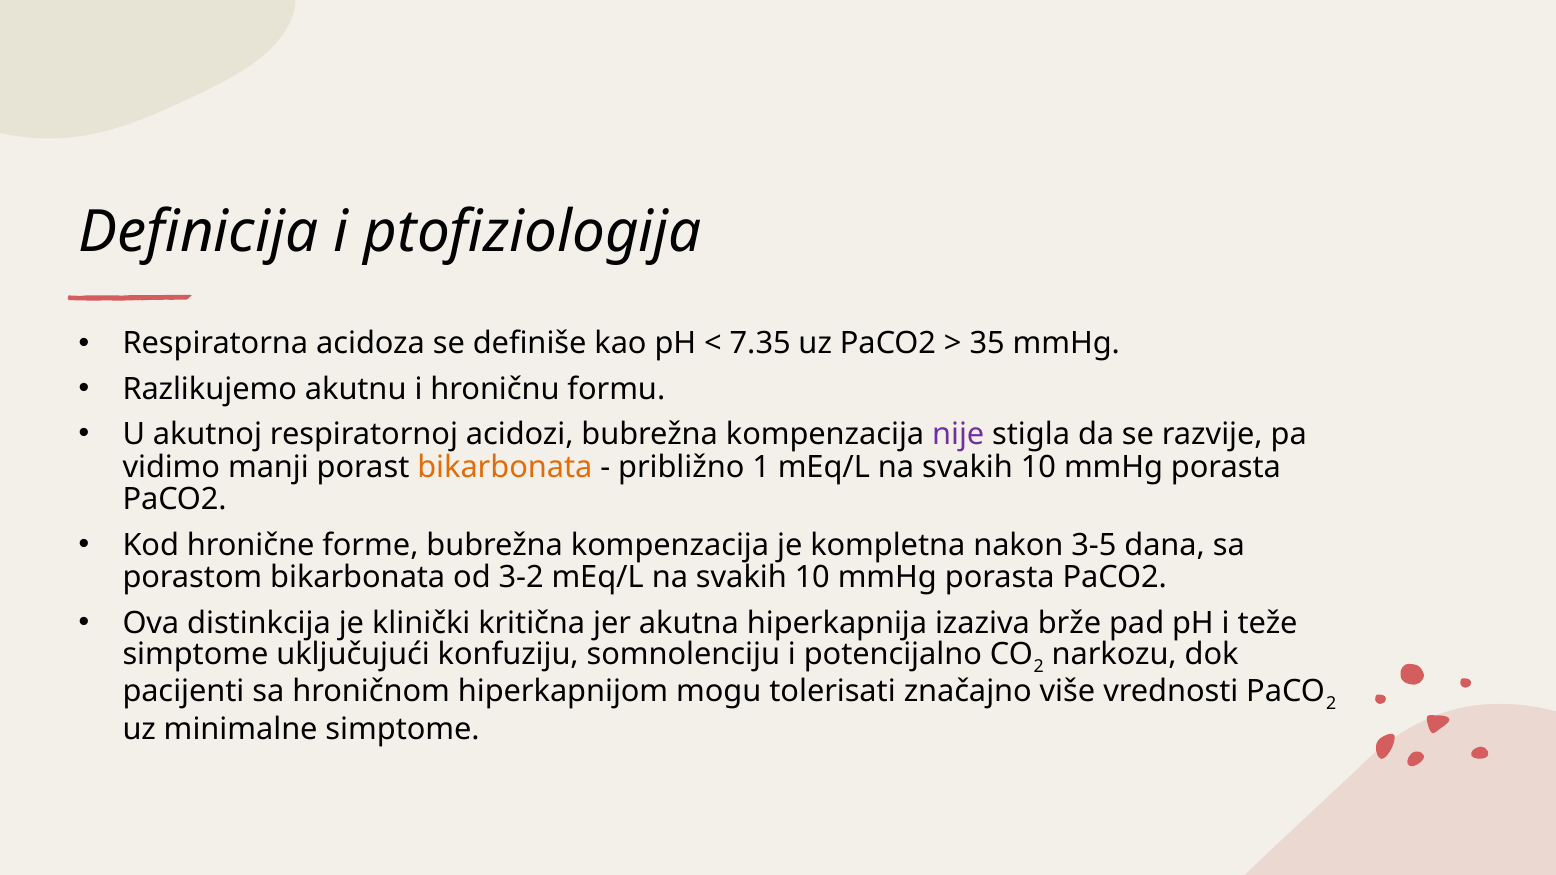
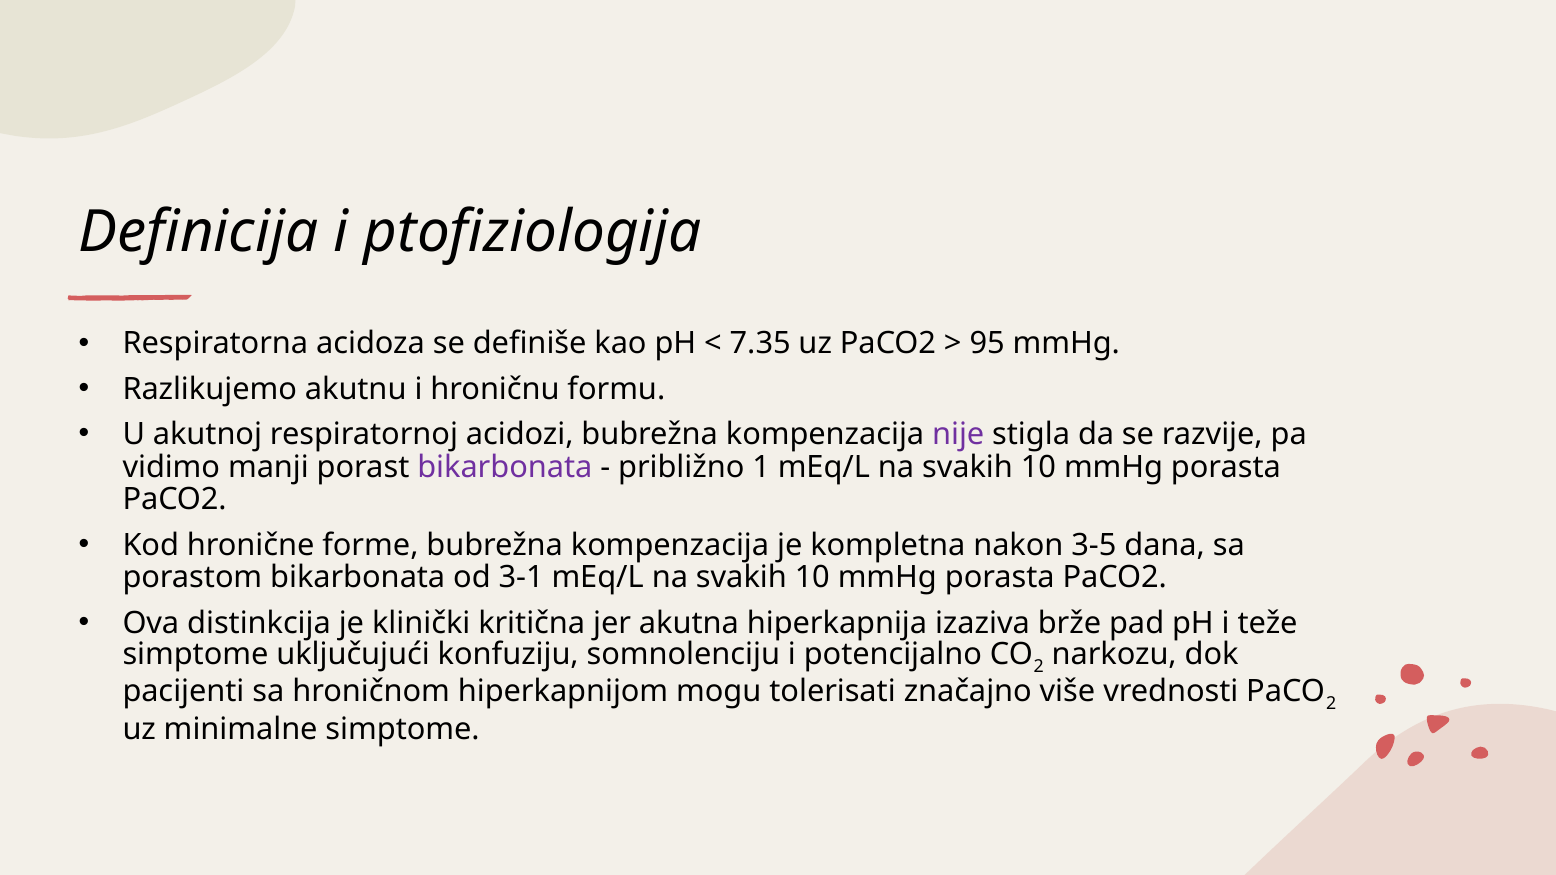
35: 35 -> 95
bikarbonata at (505, 467) colour: orange -> purple
3-2: 3-2 -> 3-1
